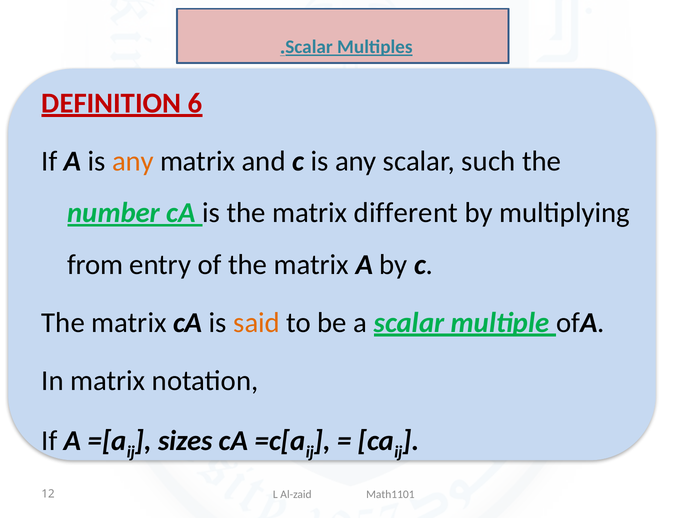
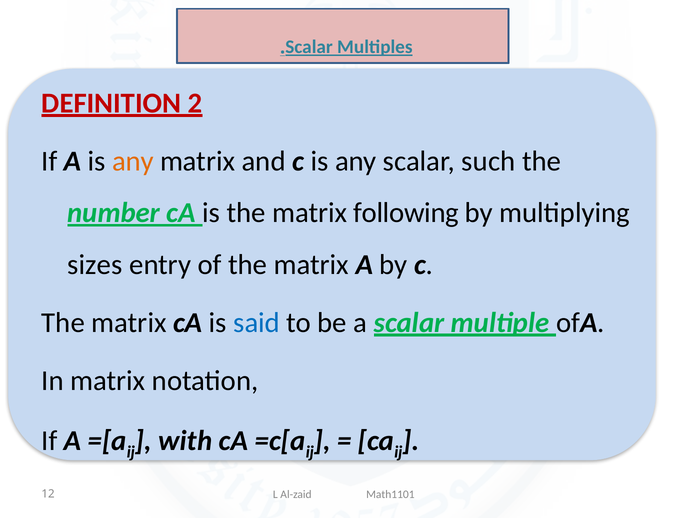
6: 6 -> 2
different: different -> following
from: from -> sizes
said colour: orange -> blue
sizes: sizes -> with
